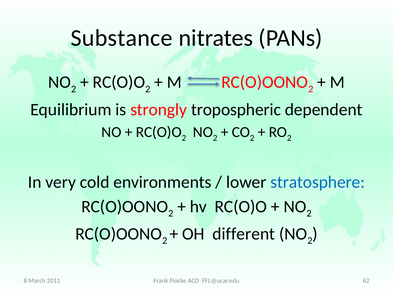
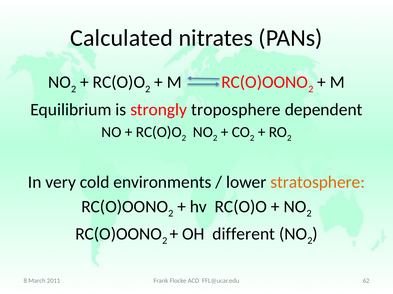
Substance: Substance -> Calculated
tropospheric: tropospheric -> troposphere
stratosphere colour: blue -> orange
